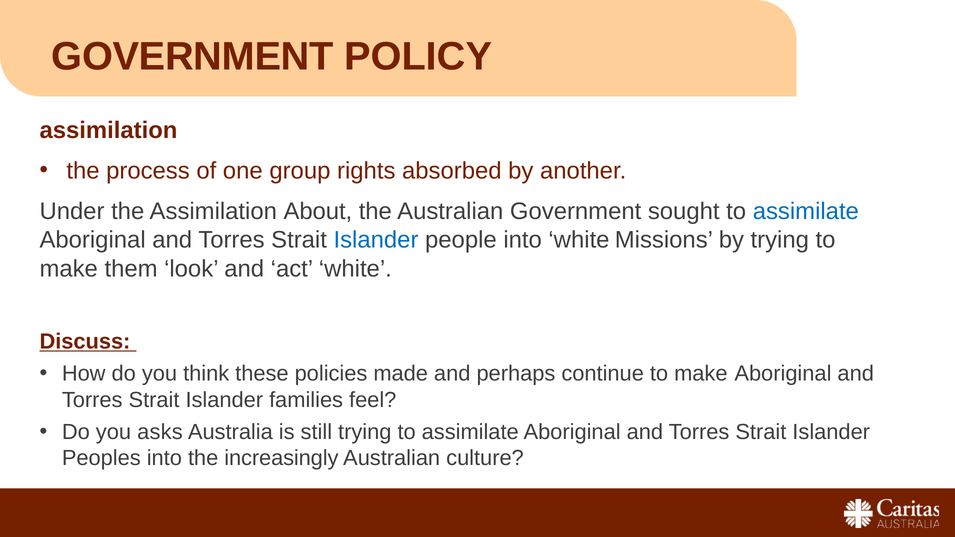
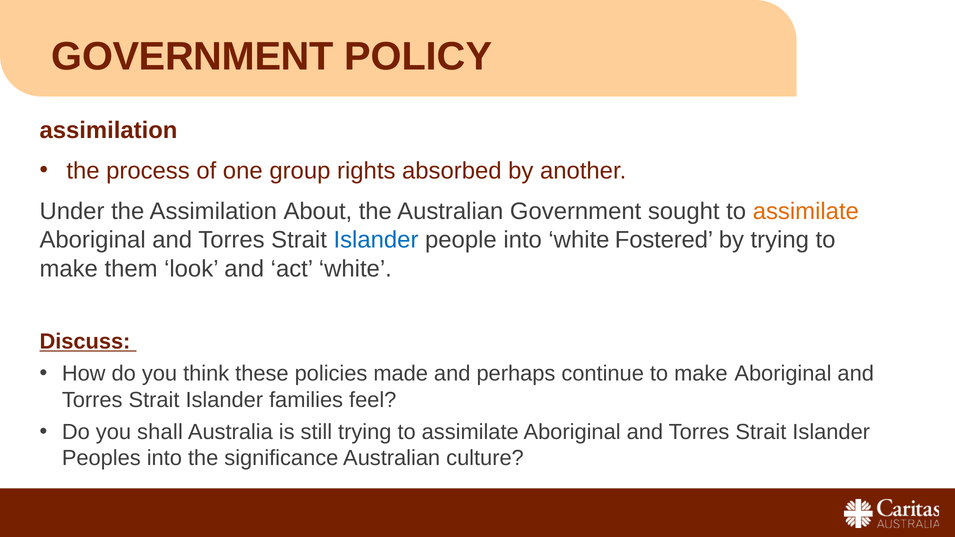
assimilate at (806, 211) colour: blue -> orange
Missions: Missions -> Fostered
asks: asks -> shall
increasingly: increasingly -> significance
